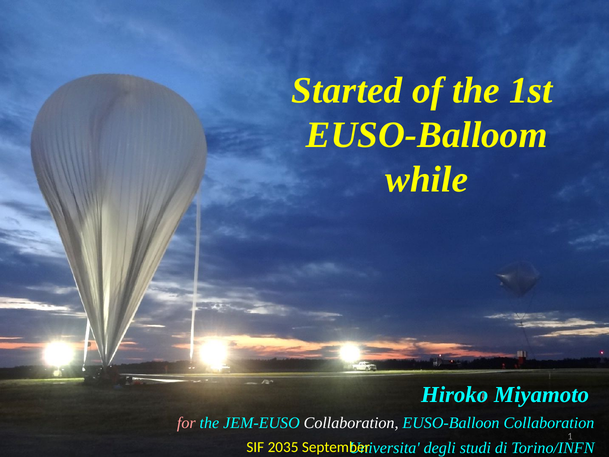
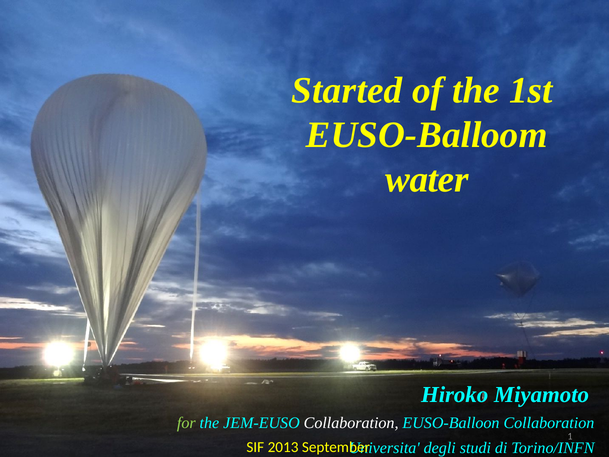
while: while -> water
for colour: pink -> light green
2035: 2035 -> 2013
